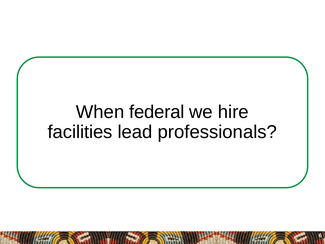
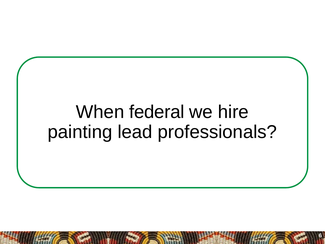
facilities: facilities -> painting
